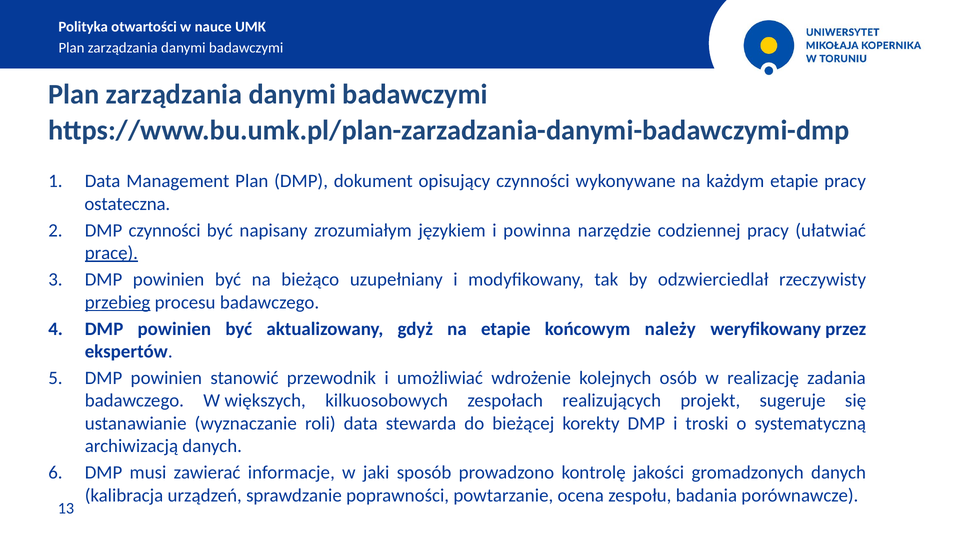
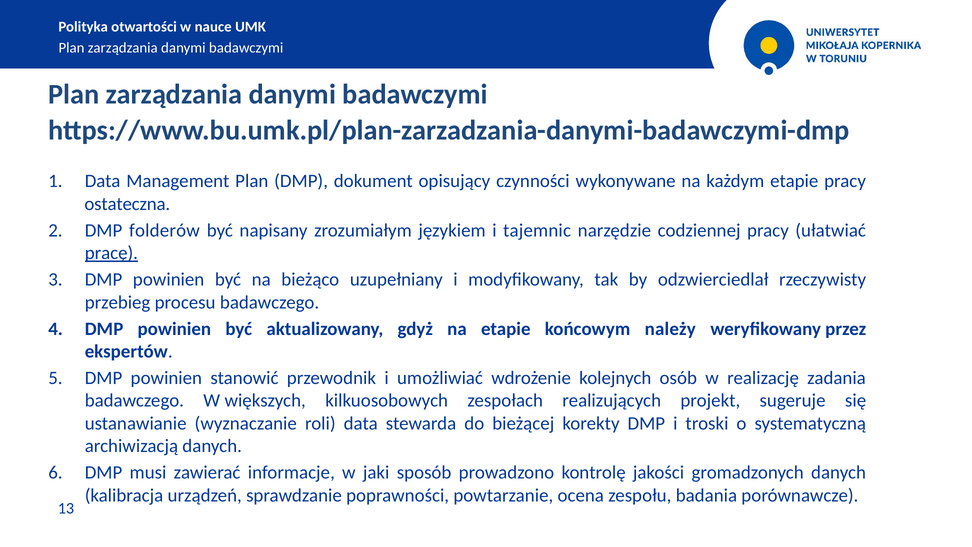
DMP czynności: czynności -> folderów
powinna: powinna -> tajemnic
przebieg underline: present -> none
